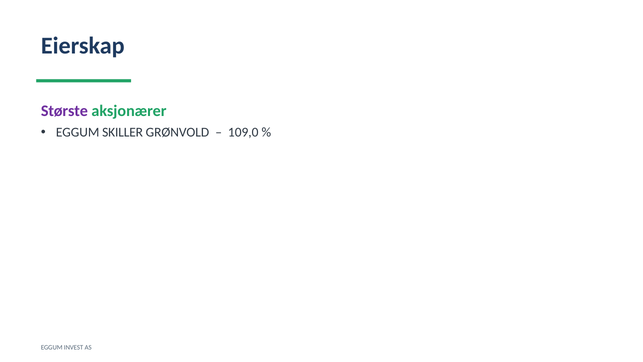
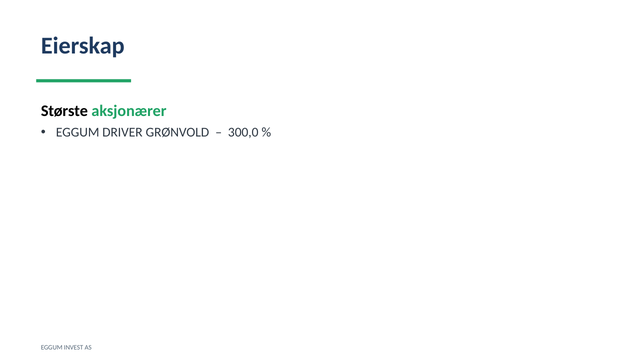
Største colour: purple -> black
SKILLER: SKILLER -> DRIVER
109,0: 109,0 -> 300,0
